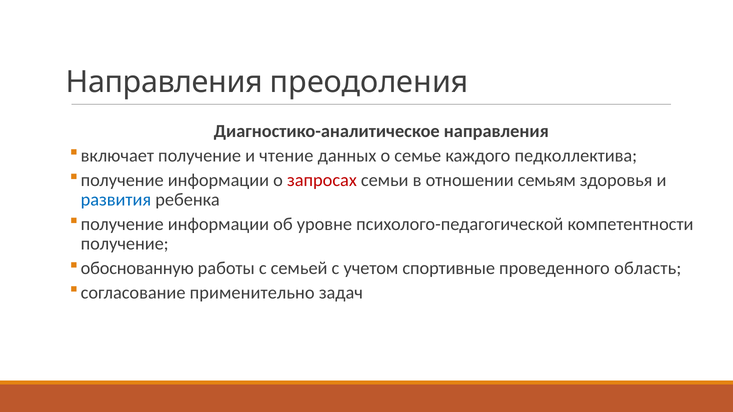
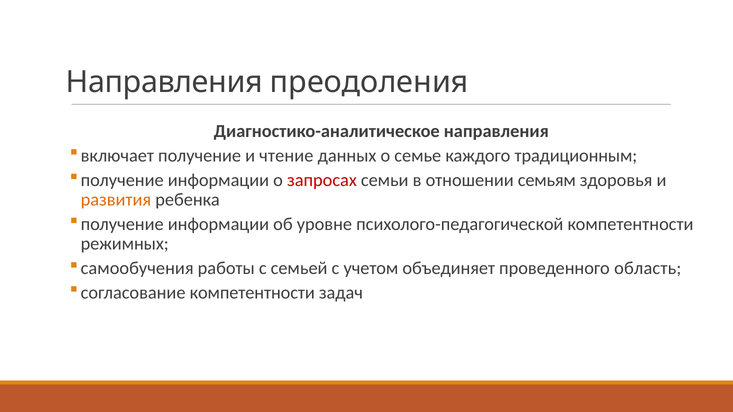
педколлектива: педколлектива -> традиционным
развития colour: blue -> orange
получение at (125, 244): получение -> режимных
обоснованную: обоснованную -> самообучения
спортивные: спортивные -> объединяет
согласование применительно: применительно -> компетентности
